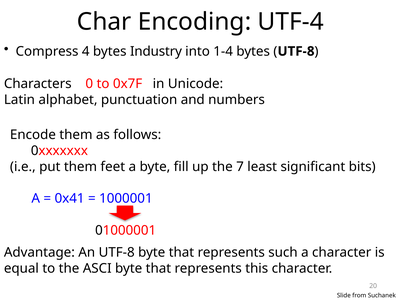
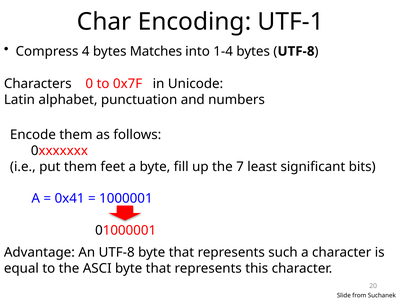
UTF-4: UTF-4 -> UTF-1
Industry: Industry -> Matches
